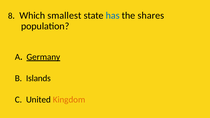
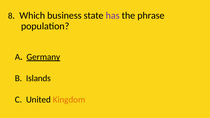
smallest: smallest -> business
has colour: blue -> purple
shares: shares -> phrase
